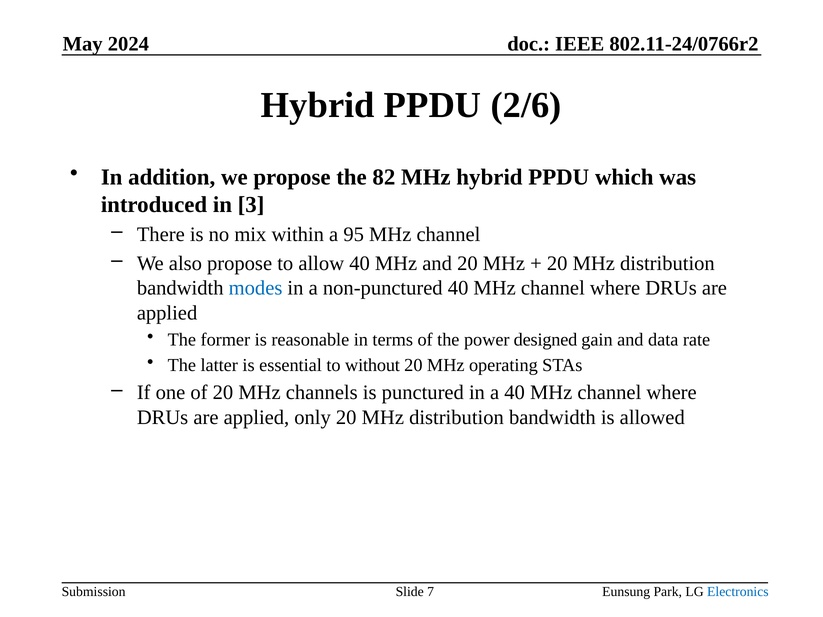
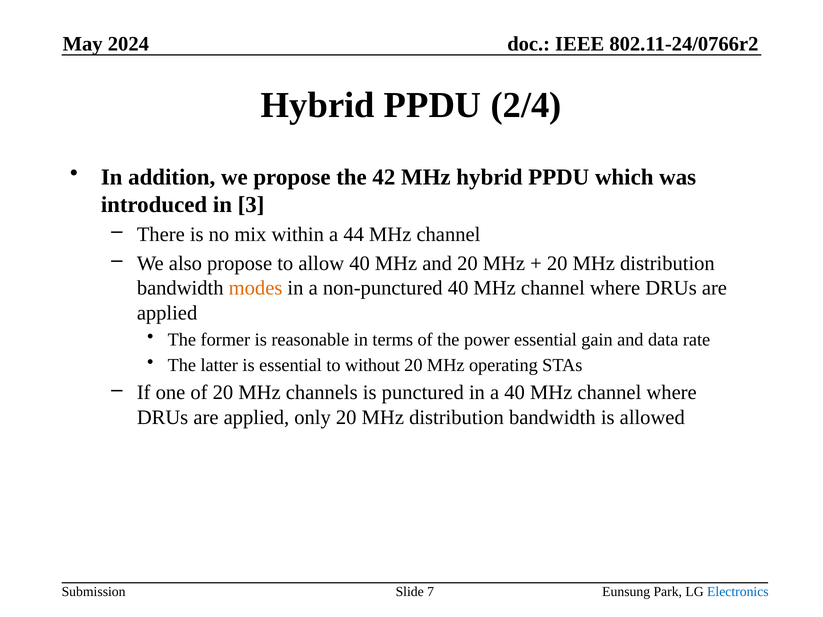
2/6: 2/6 -> 2/4
82: 82 -> 42
95: 95 -> 44
modes colour: blue -> orange
power designed: designed -> essential
